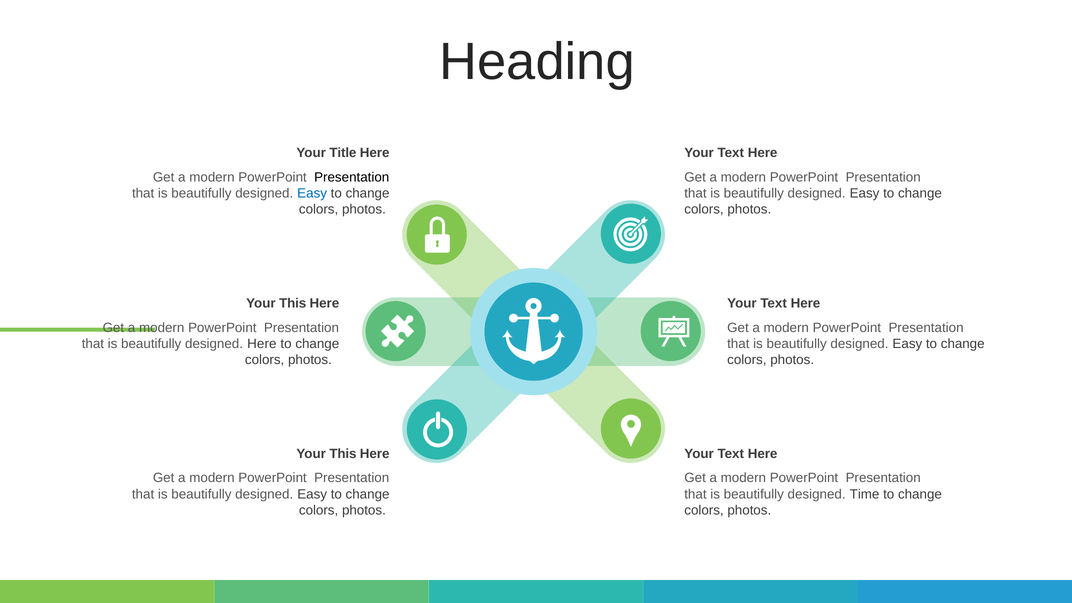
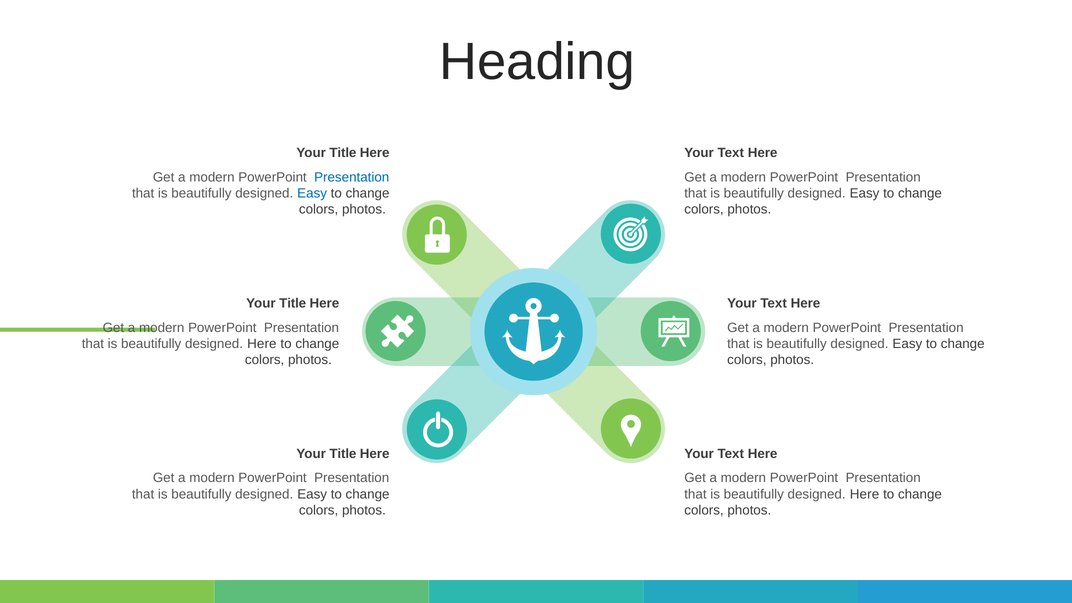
Presentation at (352, 177) colour: black -> blue
This at (293, 303): This -> Title
This at (343, 454): This -> Title
Time at (865, 494): Time -> Here
